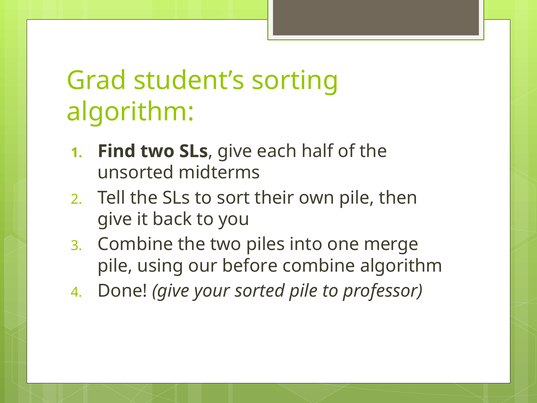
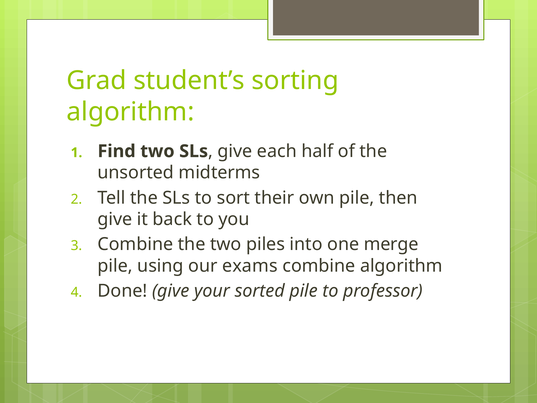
before: before -> exams
